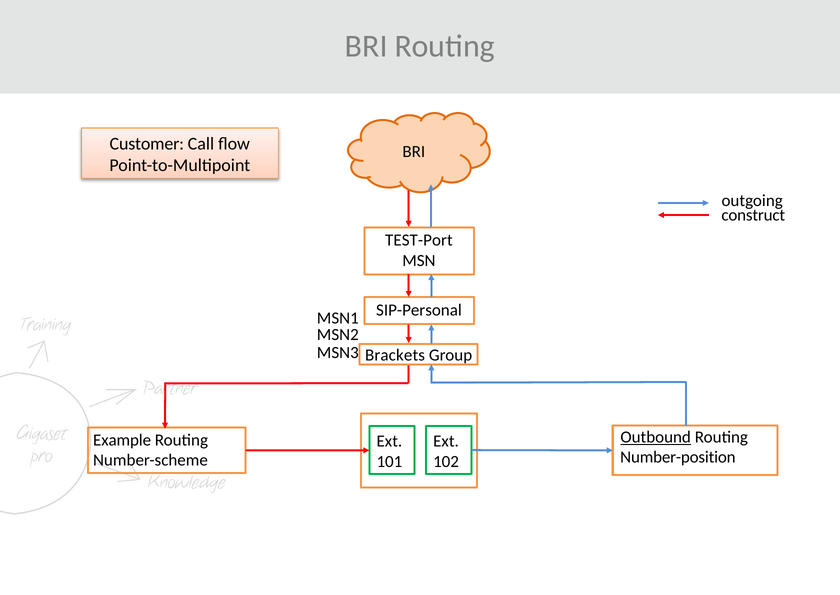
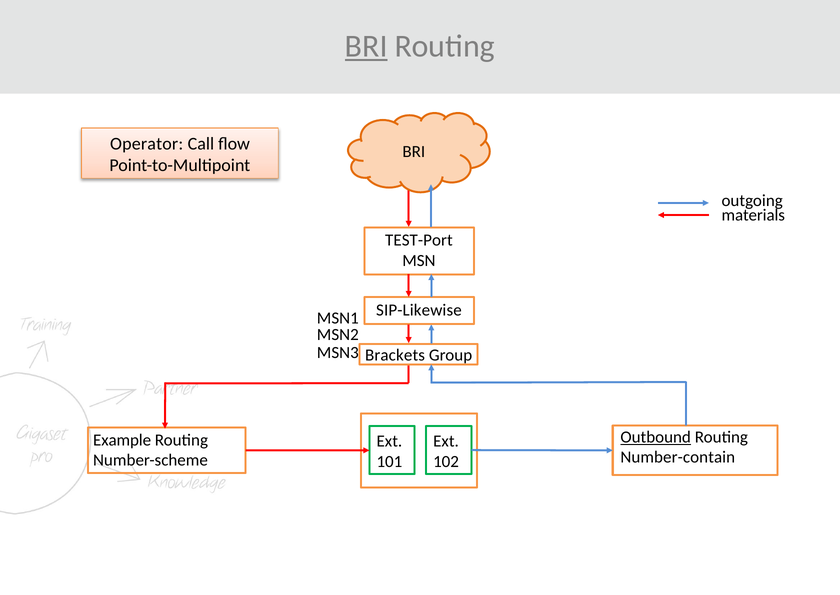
BRI at (366, 46) underline: none -> present
Customer: Customer -> Operator
construct: construct -> materials
SIP-Personal: SIP-Personal -> SIP-Likewise
Number-position: Number-position -> Number-contain
